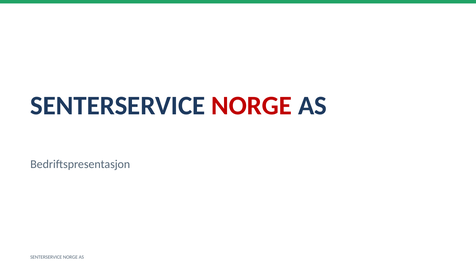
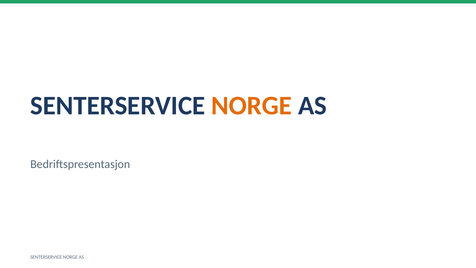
NORGE at (252, 106) colour: red -> orange
